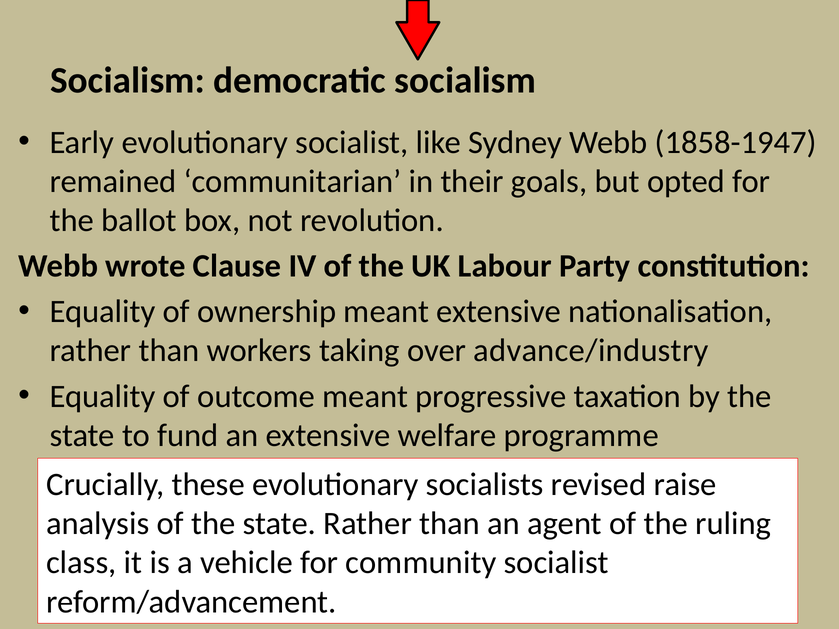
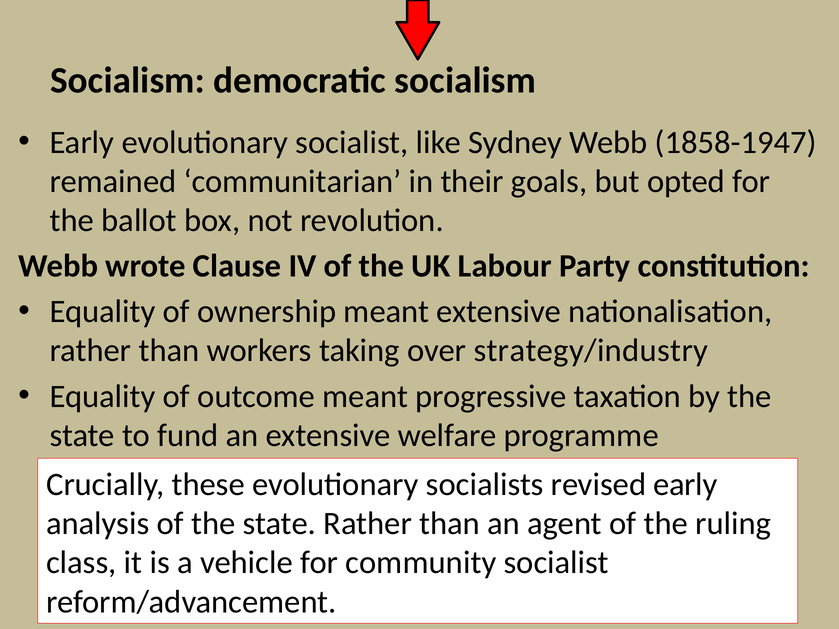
advance/industry: advance/industry -> strategy/industry
revised raise: raise -> early
